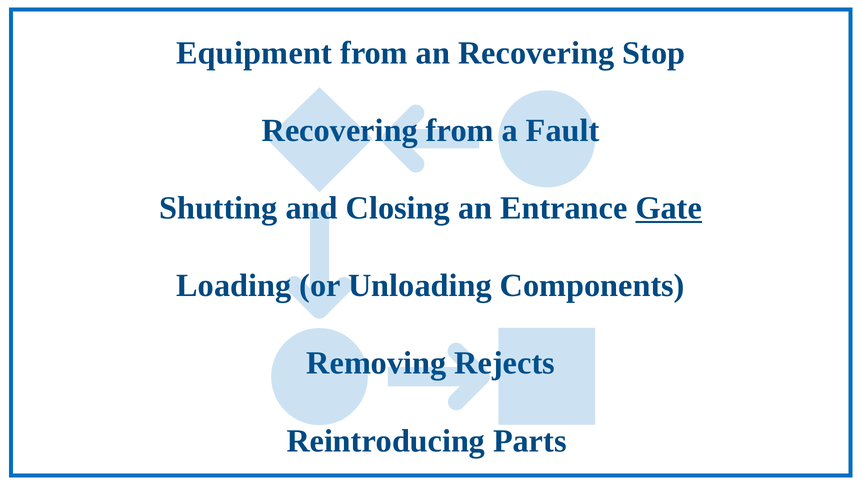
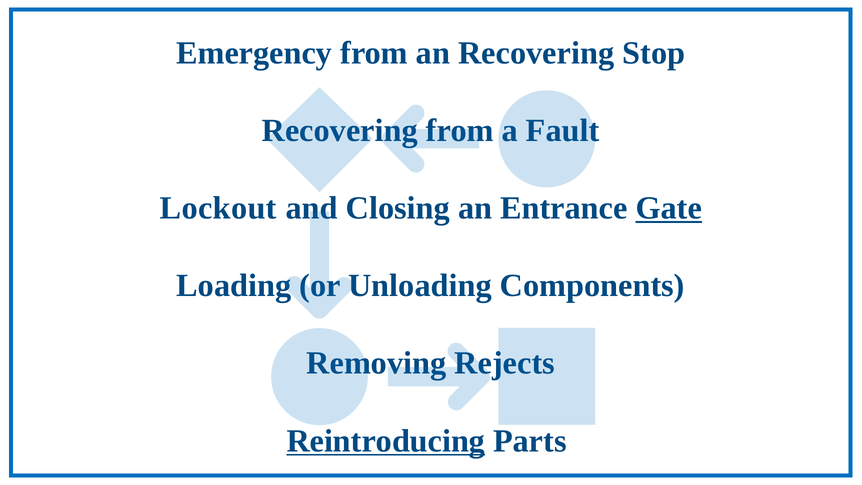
Equipment: Equipment -> Emergency
Shutting: Shutting -> Lockout
Reintroducing underline: none -> present
